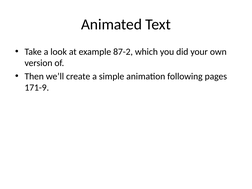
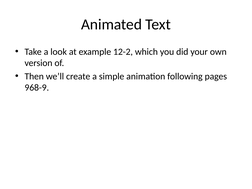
87-2: 87-2 -> 12-2
171-9: 171-9 -> 968-9
